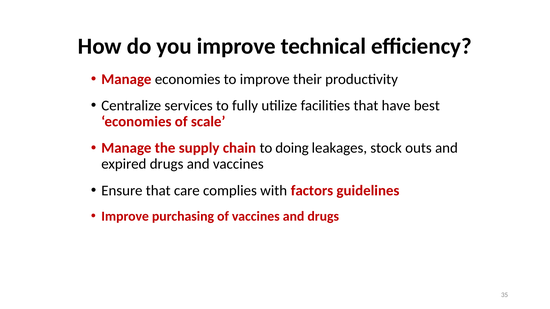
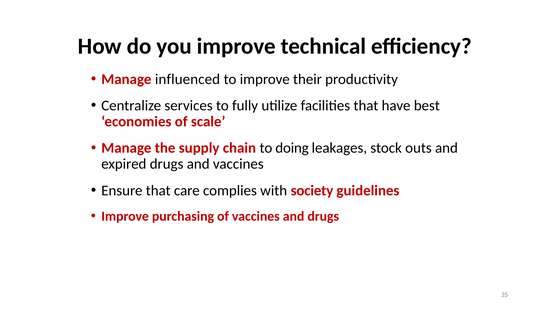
Manage economies: economies -> influenced
factors: factors -> society
